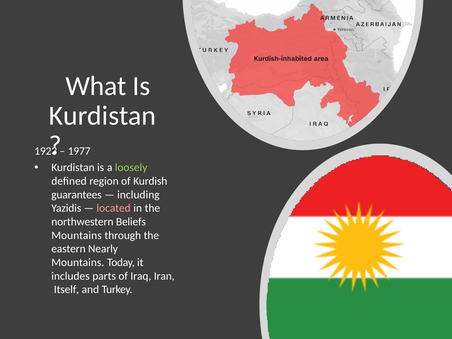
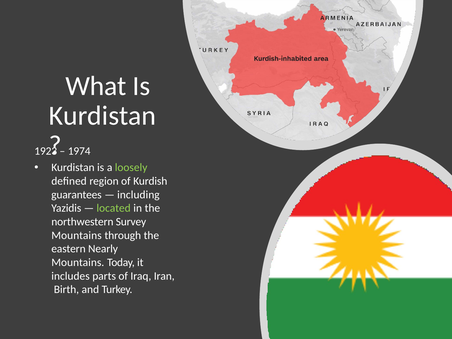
1977: 1977 -> 1974
located colour: pink -> light green
Beliefs: Beliefs -> Survey
Itself: Itself -> Birth
